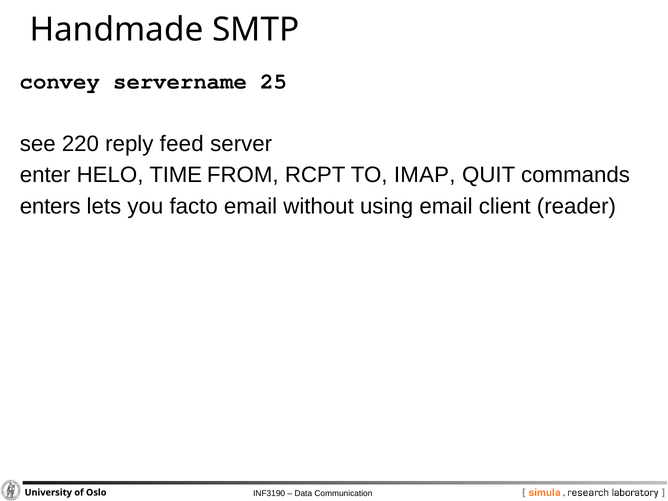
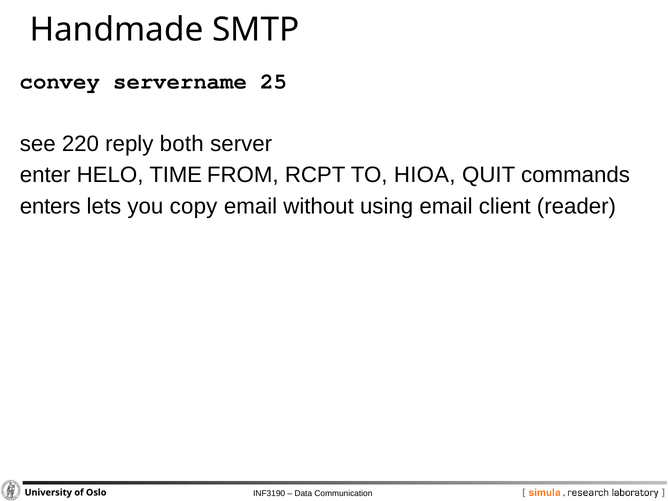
feed: feed -> both
IMAP: IMAP -> HIOA
facto: facto -> copy
